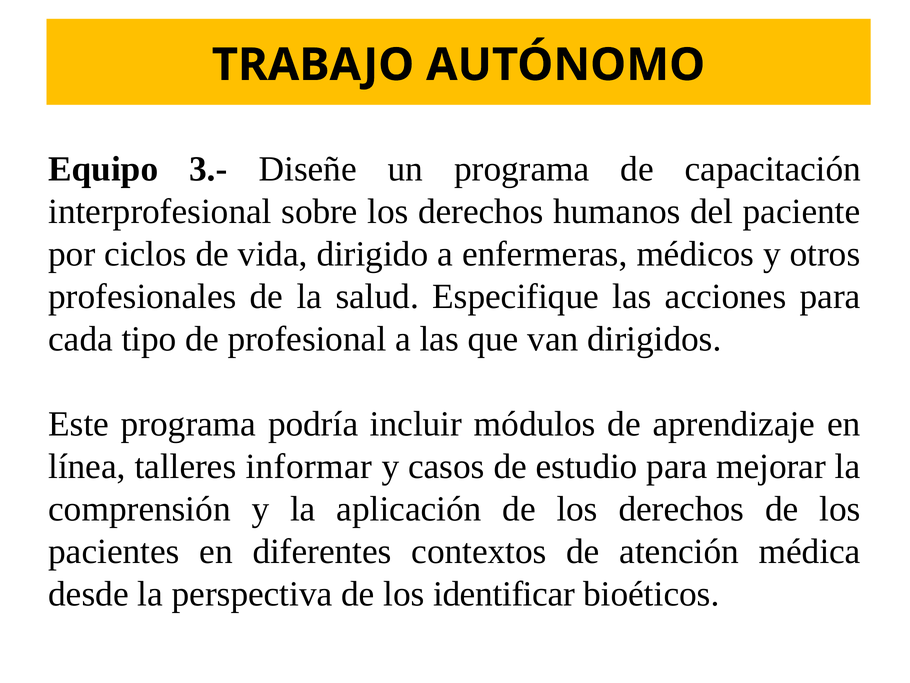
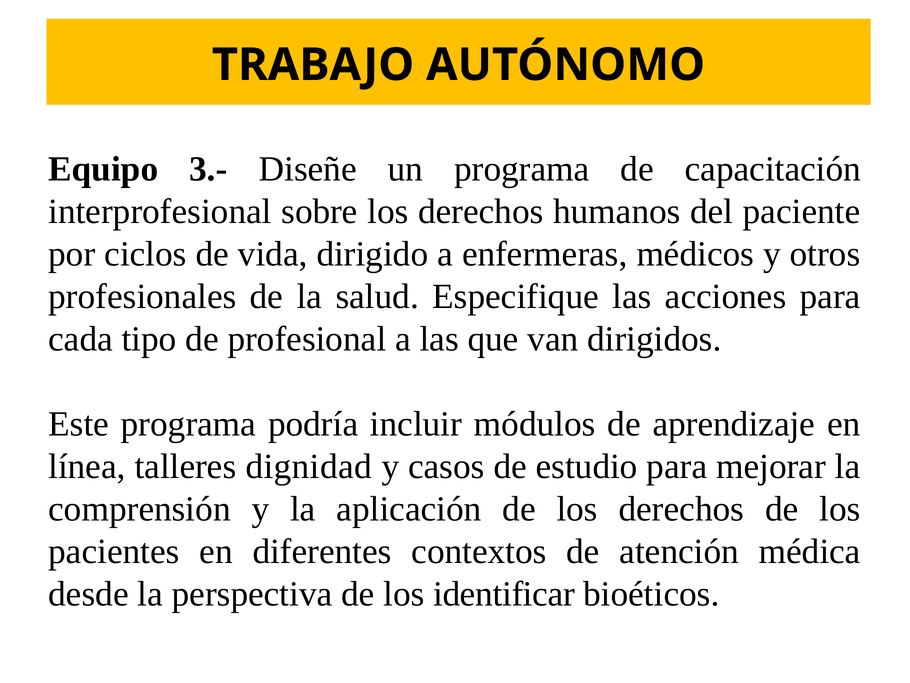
informar: informar -> dignidad
